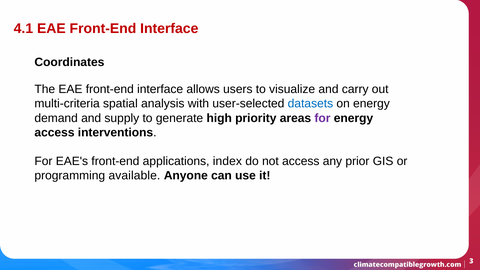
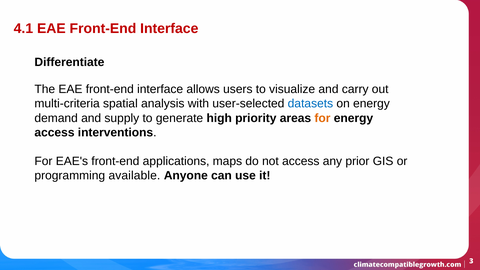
Coordinates: Coordinates -> Differentiate
for at (322, 118) colour: purple -> orange
index: index -> maps
